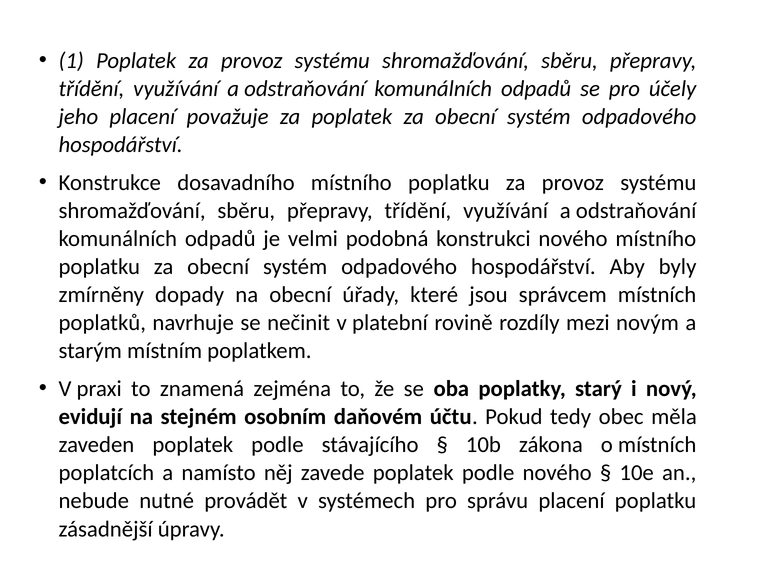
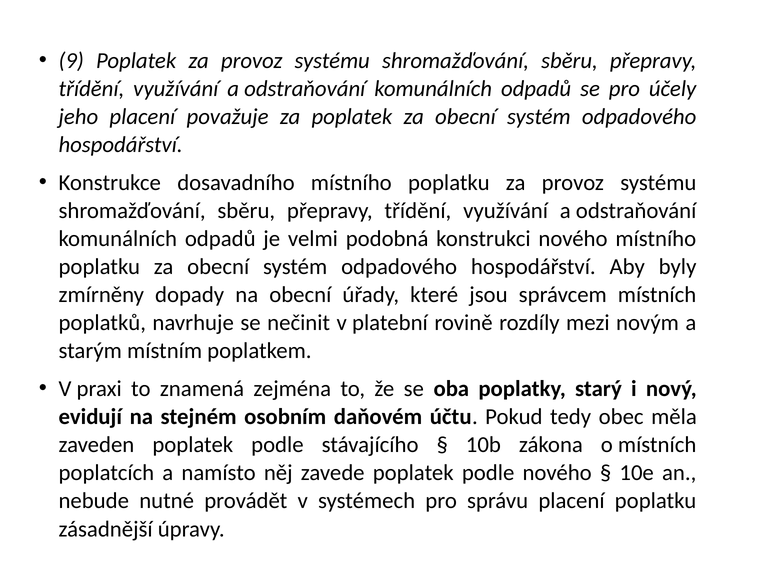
1: 1 -> 9
